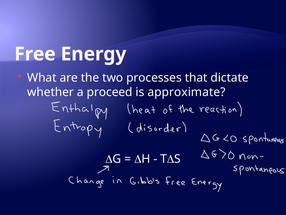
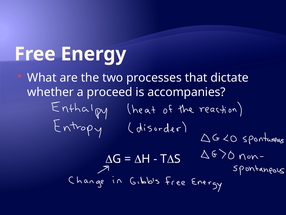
approximate: approximate -> accompanies
